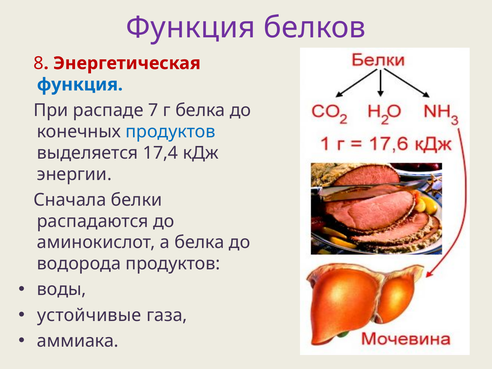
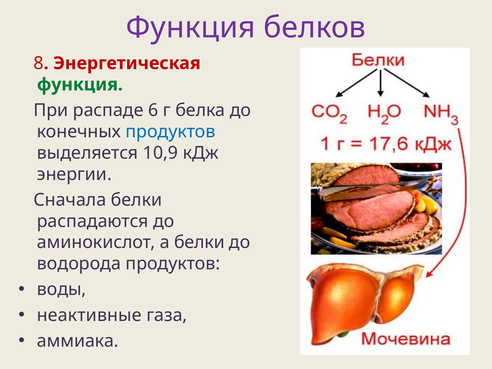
функция at (80, 85) colour: blue -> green
7: 7 -> 6
17,4: 17,4 -> 10,9
а белка: белка -> белки
устойчивые: устойчивые -> неактивные
